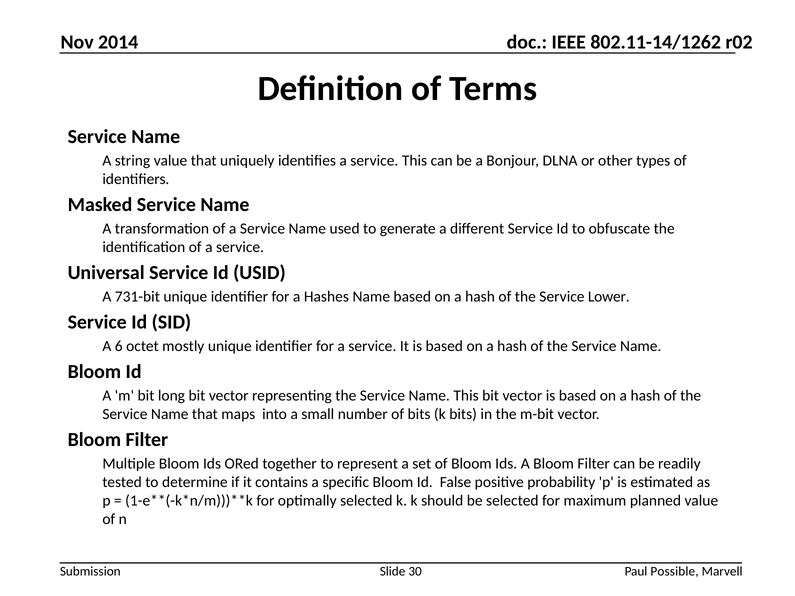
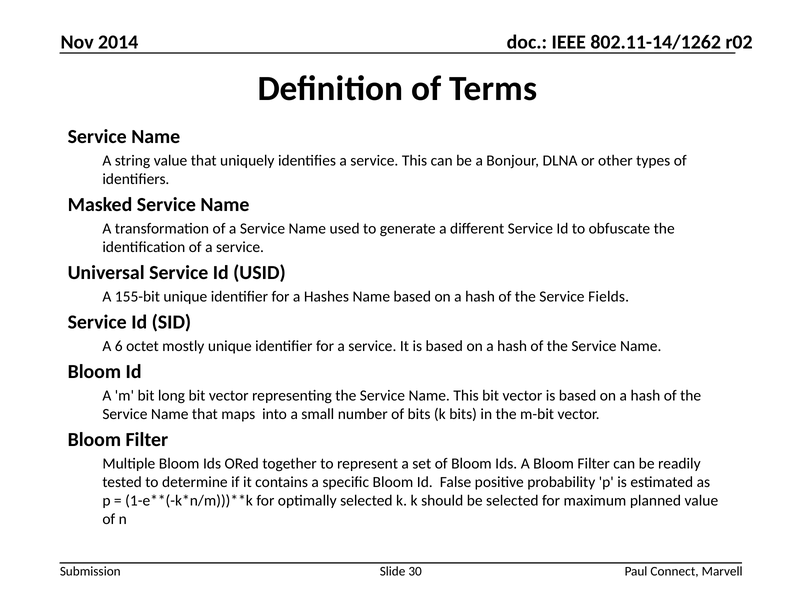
731-bit: 731-bit -> 155-bit
Lower: Lower -> Fields
Possible: Possible -> Connect
